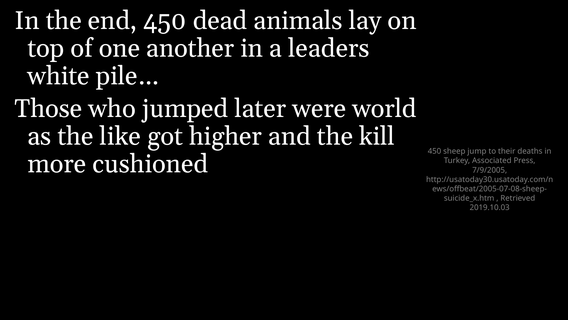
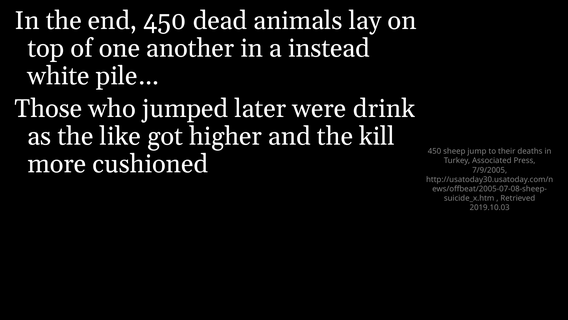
leaders: leaders -> instead
world: world -> drink
